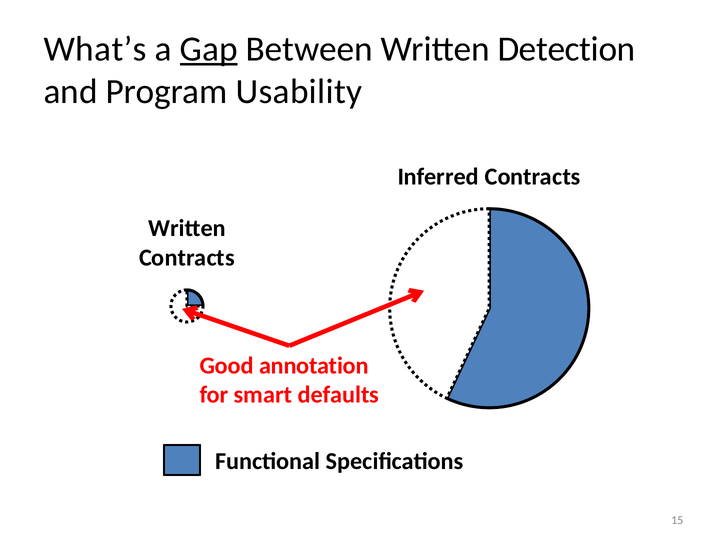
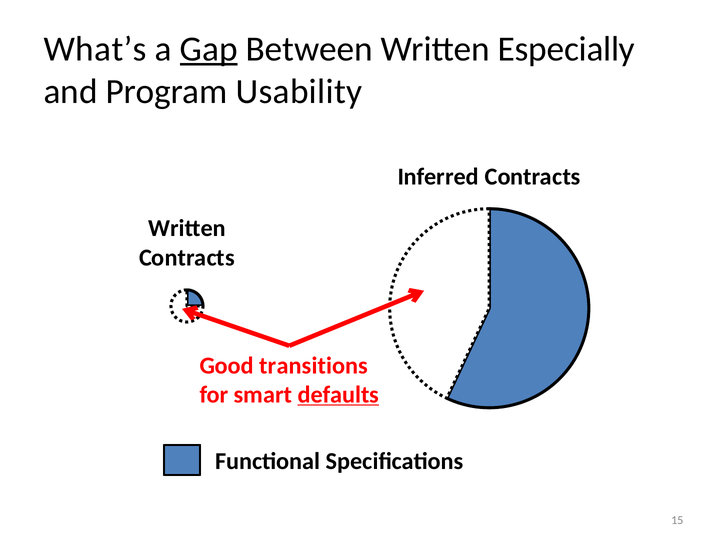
Detection: Detection -> Especially
annotation: annotation -> transitions
defaults underline: none -> present
